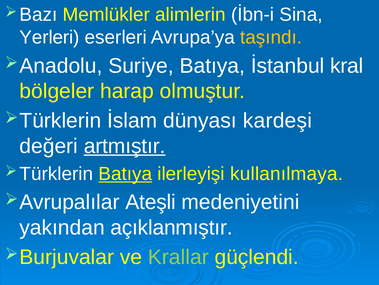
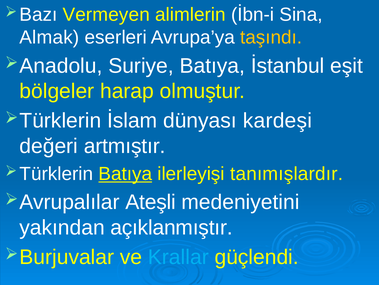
Memlükler: Memlükler -> Vermeyen
Yerleri: Yerleri -> Almak
kral: kral -> eşit
artmıştır underline: present -> none
kullanılmaya: kullanılmaya -> tanımışlardır
Krallar colour: light green -> light blue
